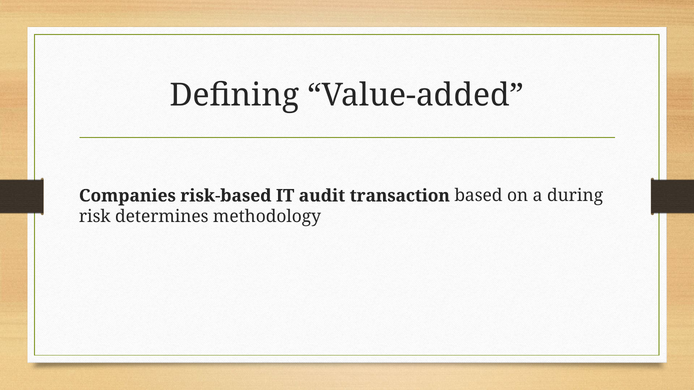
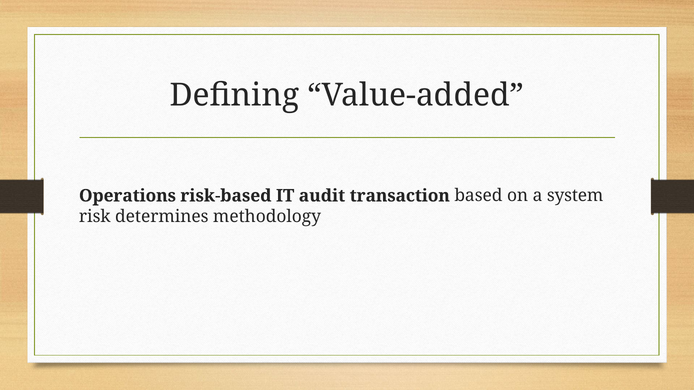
Companies: Companies -> Operations
during: during -> system
